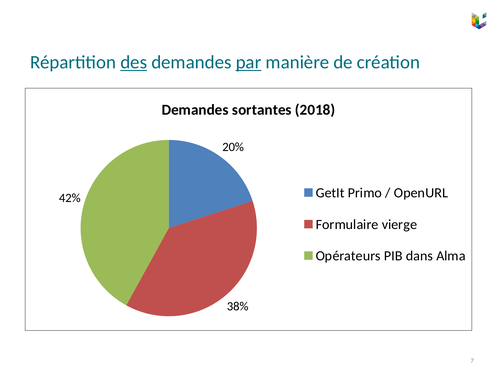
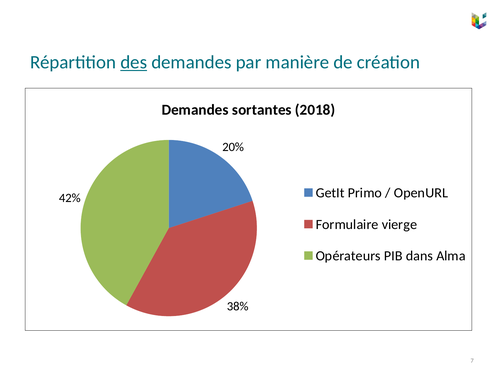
par underline: present -> none
